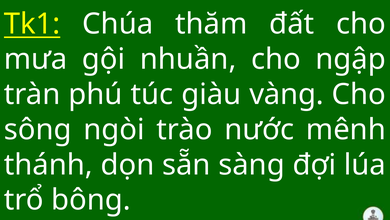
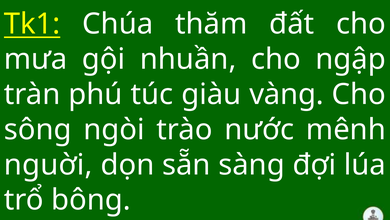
thánh: thánh -> nguời
